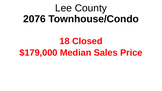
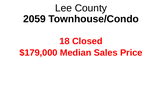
2076: 2076 -> 2059
